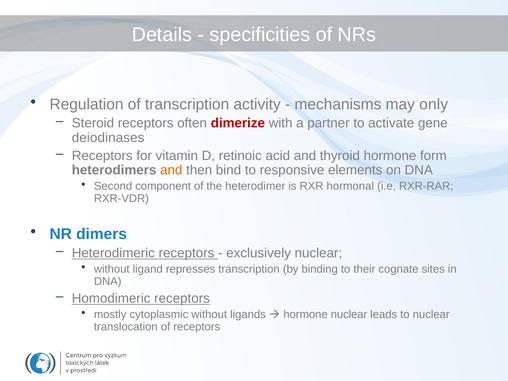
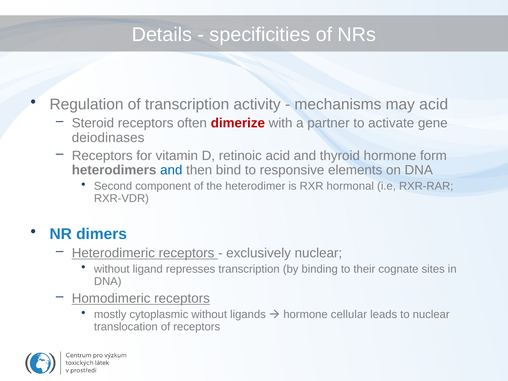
may only: only -> acid
and at (171, 170) colour: orange -> blue
hormone nuclear: nuclear -> cellular
